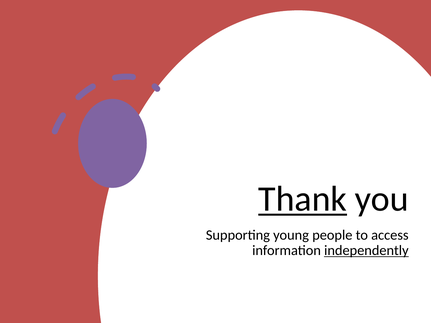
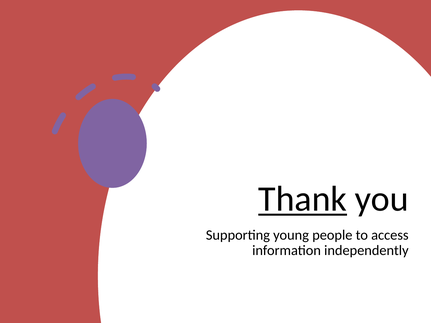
independently underline: present -> none
